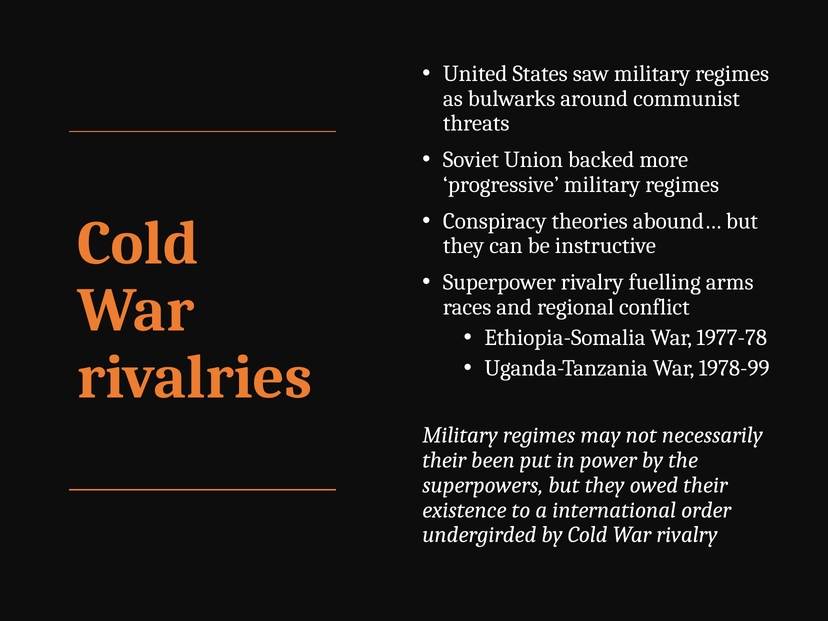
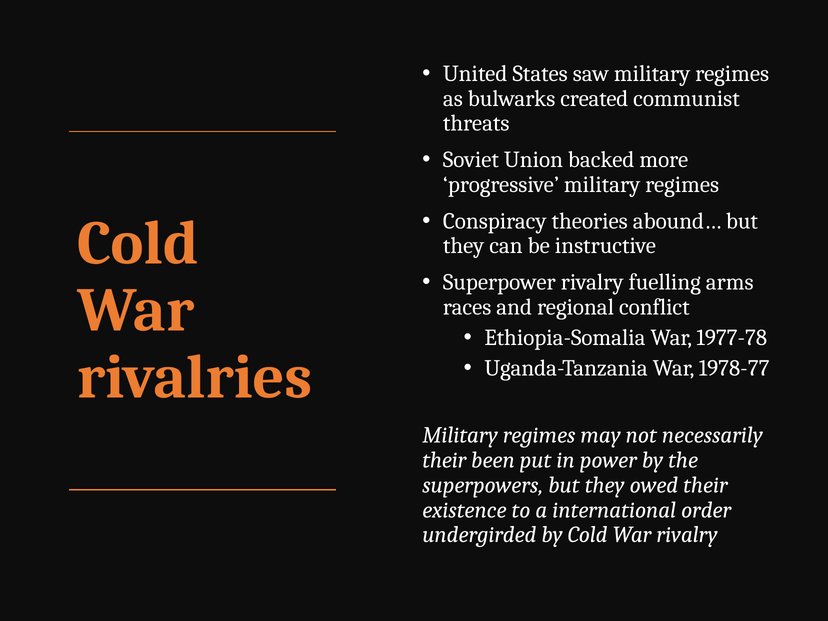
around: around -> created
1978-99: 1978-99 -> 1978-77
